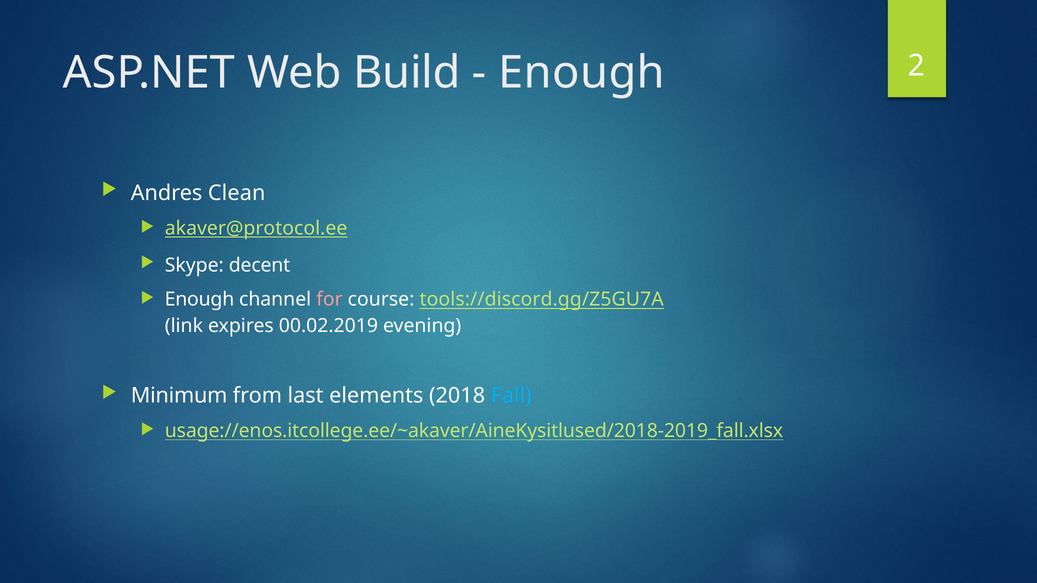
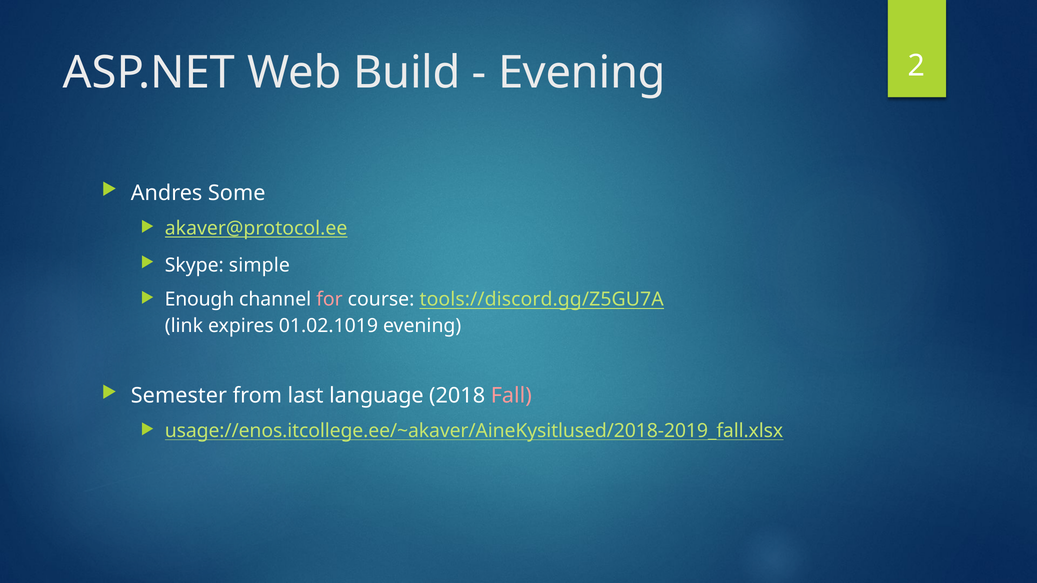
Enough at (582, 73): Enough -> Evening
Clean: Clean -> Some
decent: decent -> simple
00.02.2019: 00.02.2019 -> 01.02.1019
Minimum: Minimum -> Semester
elements: elements -> language
Fall colour: light blue -> pink
